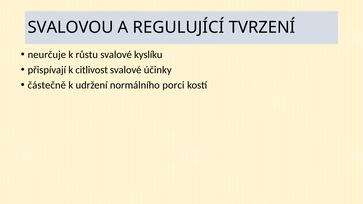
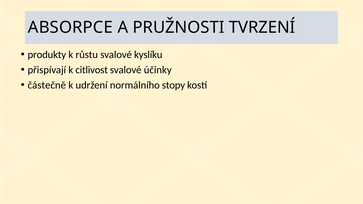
SVALOVOU: SVALOVOU -> ABSORPCE
REGULUJÍCÍ: REGULUJÍCÍ -> PRUŽNOSTI
neurčuje: neurčuje -> produkty
porci: porci -> stopy
